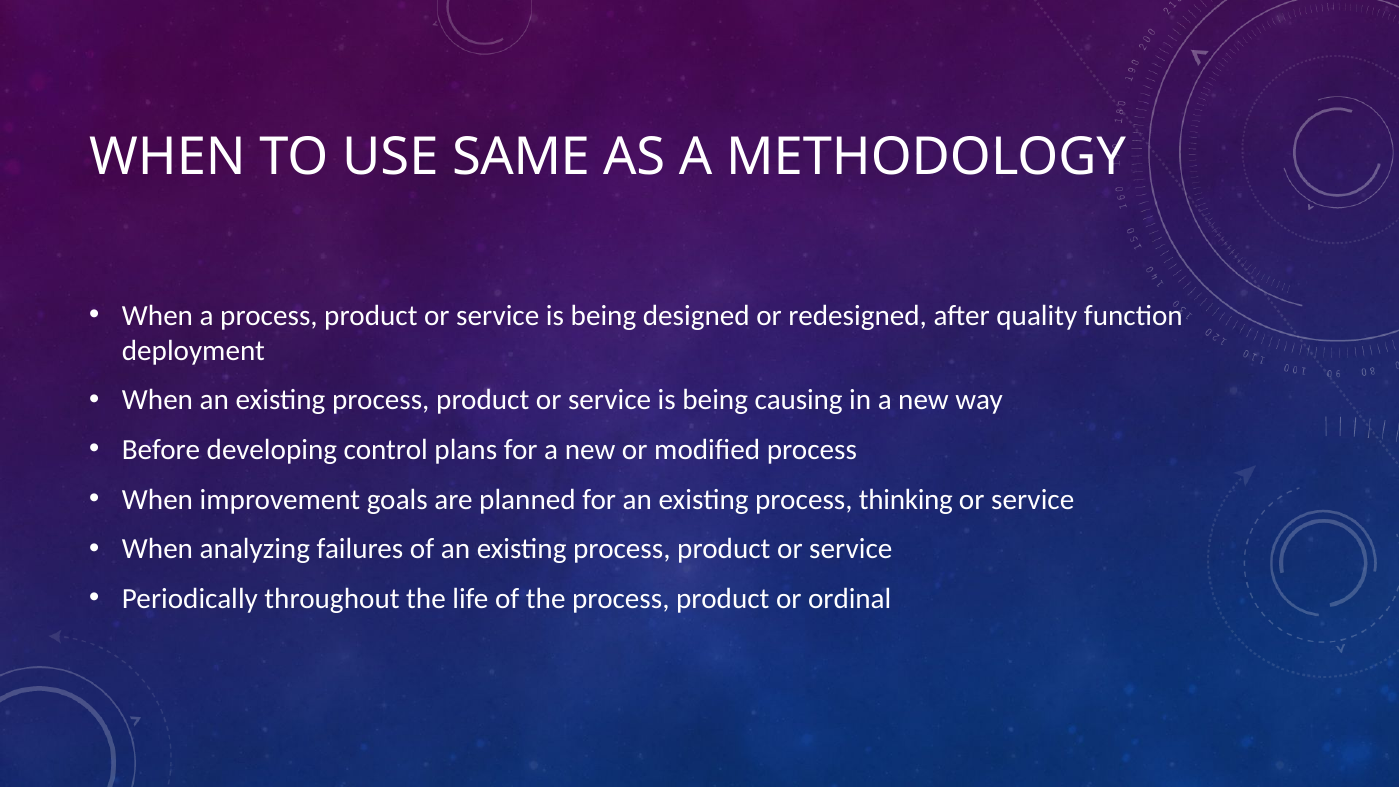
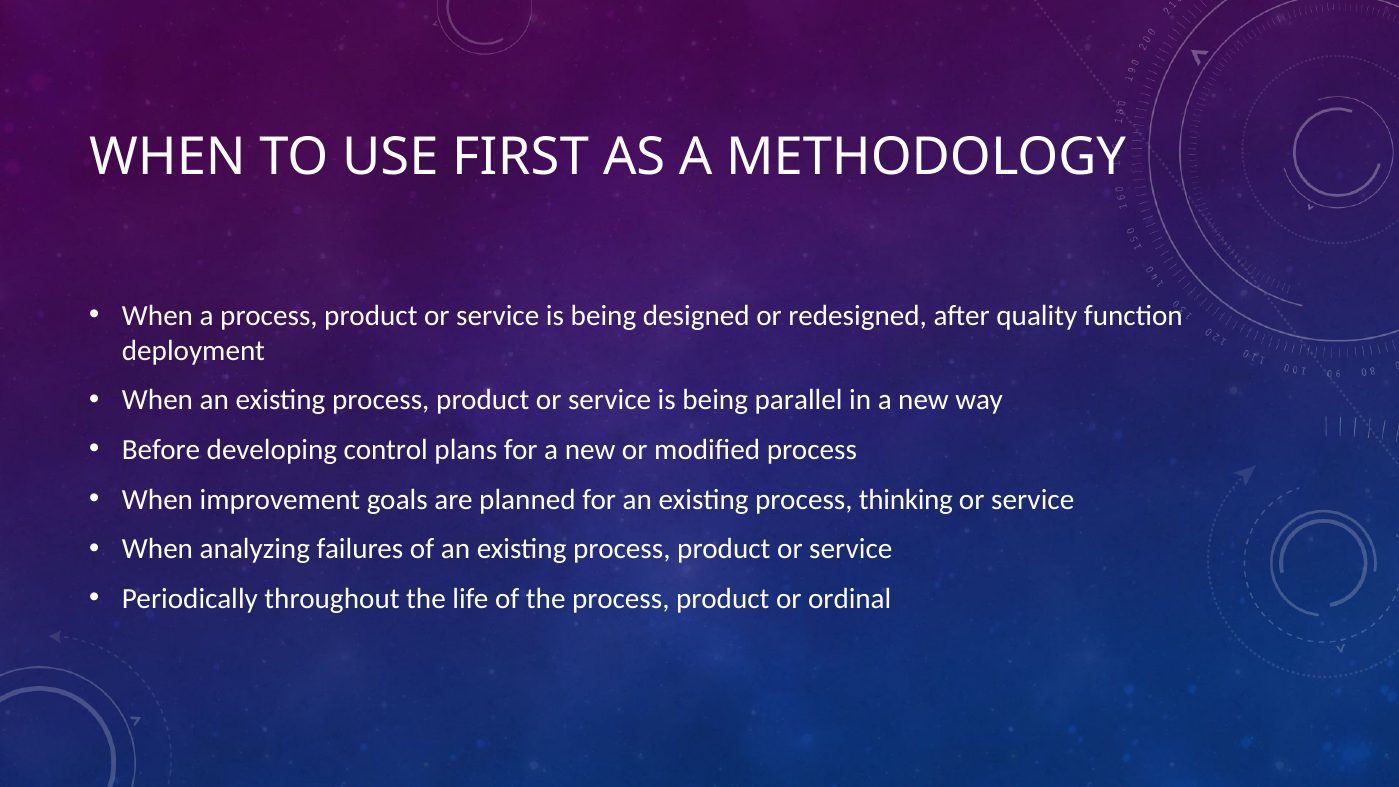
SAME: SAME -> FIRST
causing: causing -> parallel
